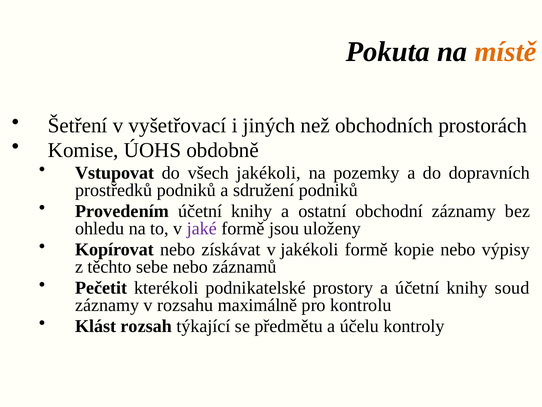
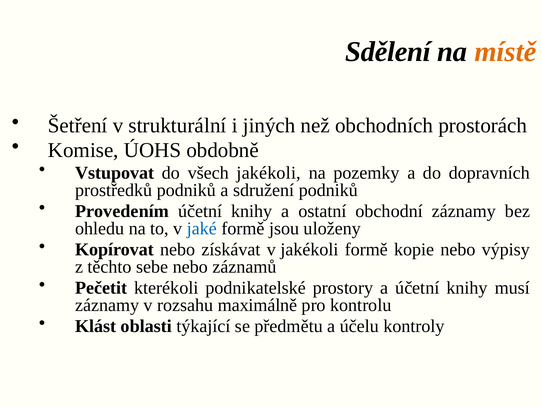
Pokuta: Pokuta -> Sdělení
vyšetřovací: vyšetřovací -> strukturální
jaké colour: purple -> blue
soud: soud -> musí
rozsah: rozsah -> oblasti
